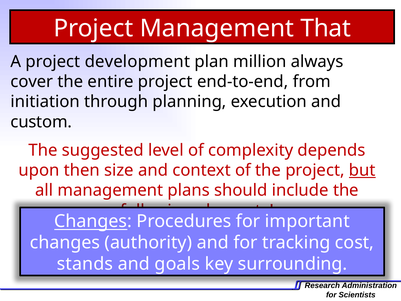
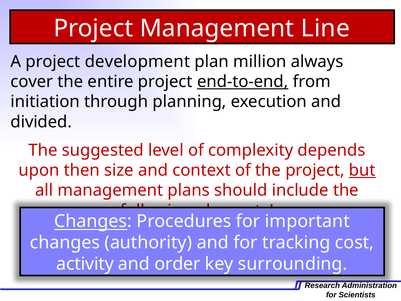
That: That -> Line
end-to-end underline: none -> present
custom: custom -> divided
stands: stands -> activity
goals: goals -> order
